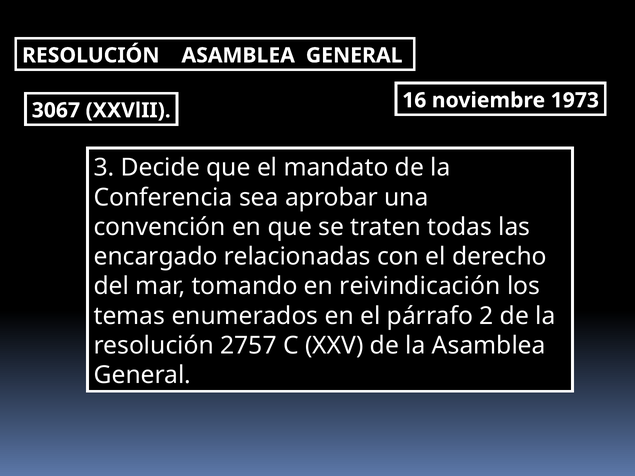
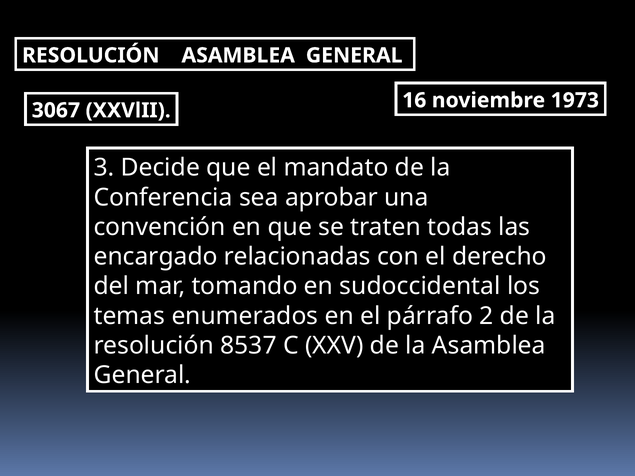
reivindicación: reivindicación -> sudoccidental
2757: 2757 -> 8537
